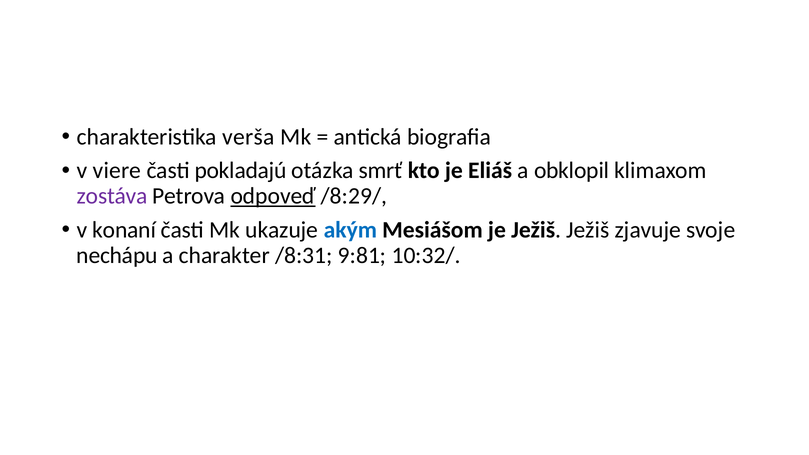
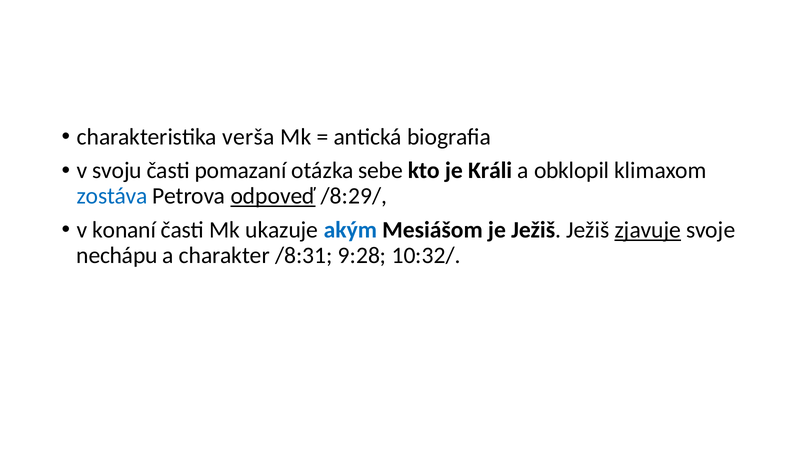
viere: viere -> svoju
pokladajú: pokladajú -> pomazaní
smrť: smrť -> sebe
Eliáš: Eliáš -> Králi
zostáva colour: purple -> blue
zjavuje underline: none -> present
9:81: 9:81 -> 9:28
